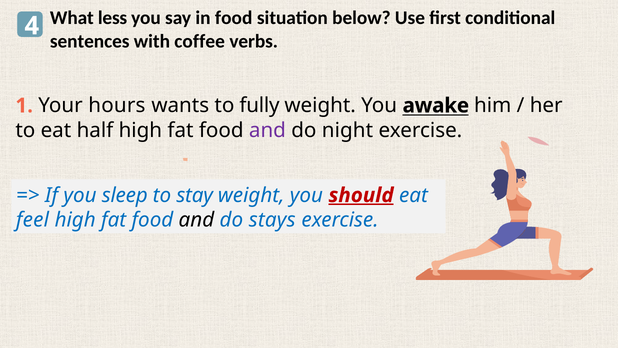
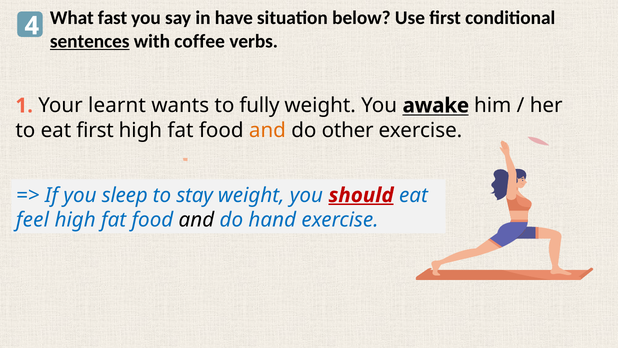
less: less -> fast
in food: food -> have
sentences underline: none -> present
hours: hours -> learnt
eat half: half -> first
and at (267, 130) colour: purple -> orange
night: night -> other
stays: stays -> hand
